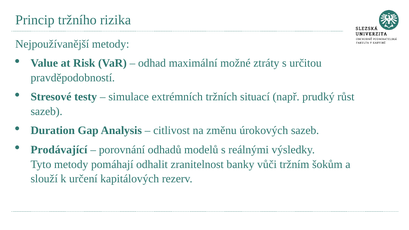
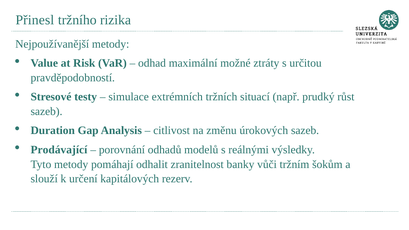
Princip: Princip -> Přinesl
